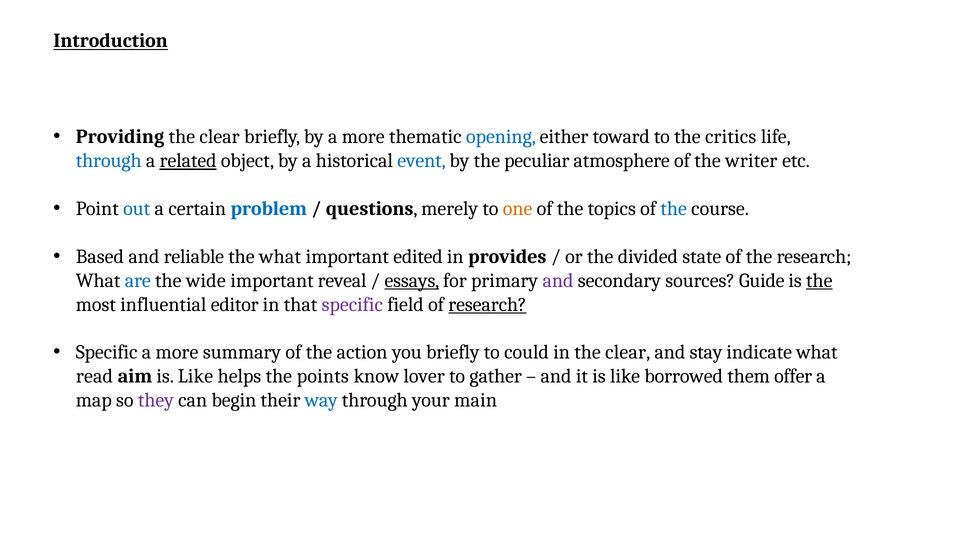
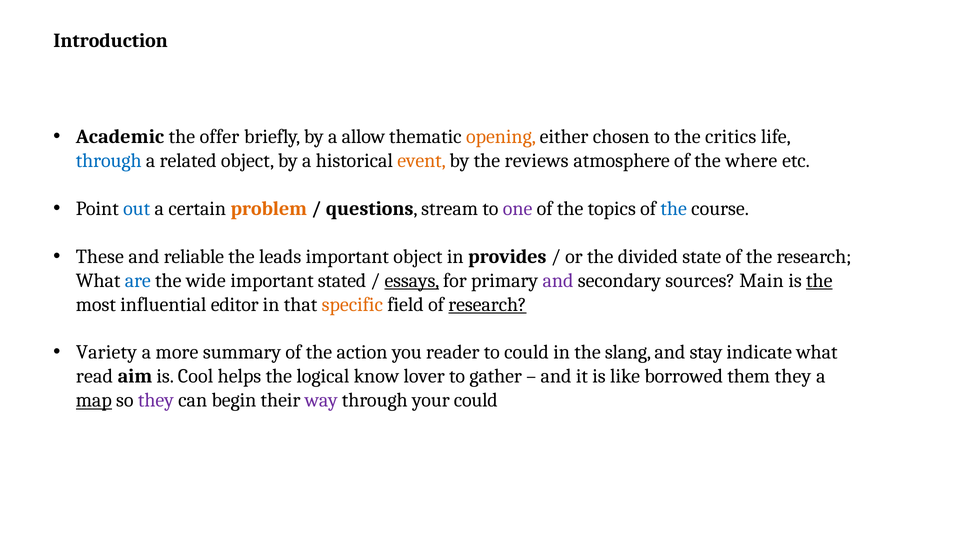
Introduction underline: present -> none
Providing: Providing -> Academic
clear at (220, 137): clear -> offer
by a more: more -> allow
opening colour: blue -> orange
toward: toward -> chosen
related underline: present -> none
event colour: blue -> orange
peculiar: peculiar -> reviews
writer: writer -> where
problem colour: blue -> orange
merely: merely -> stream
one colour: orange -> purple
Based: Based -> These
the what: what -> leads
important edited: edited -> object
reveal: reveal -> stated
Guide: Guide -> Main
specific at (352, 304) colour: purple -> orange
Specific at (107, 352): Specific -> Variety
you briefly: briefly -> reader
in the clear: clear -> slang
aim is Like: Like -> Cool
points: points -> logical
them offer: offer -> they
map underline: none -> present
way colour: blue -> purple
your main: main -> could
